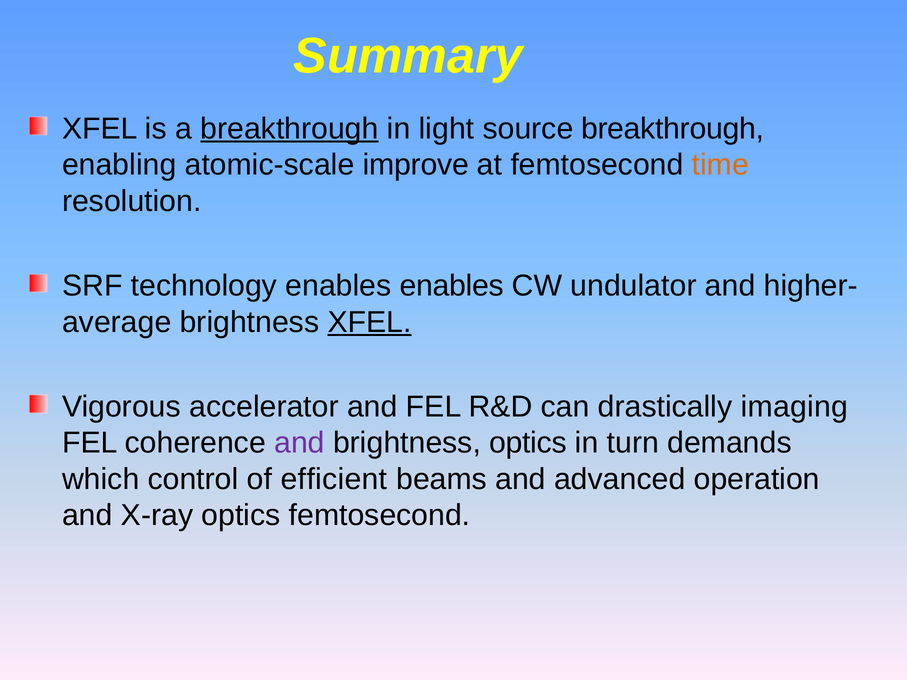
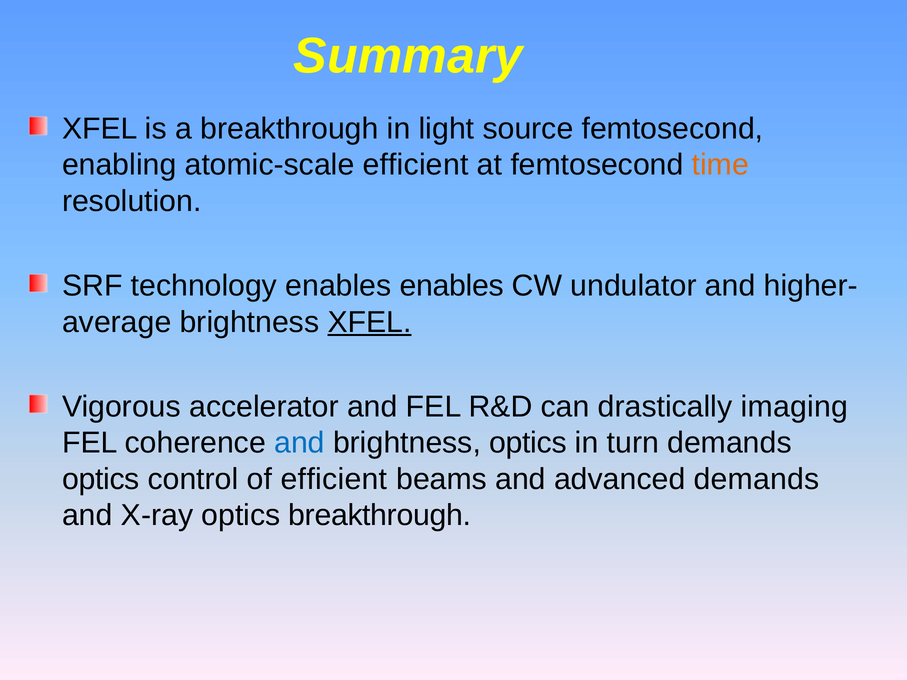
breakthrough at (289, 129) underline: present -> none
source breakthrough: breakthrough -> femtosecond
atomic-scale improve: improve -> efficient
and at (300, 443) colour: purple -> blue
which at (101, 479): which -> optics
advanced operation: operation -> demands
optics femtosecond: femtosecond -> breakthrough
